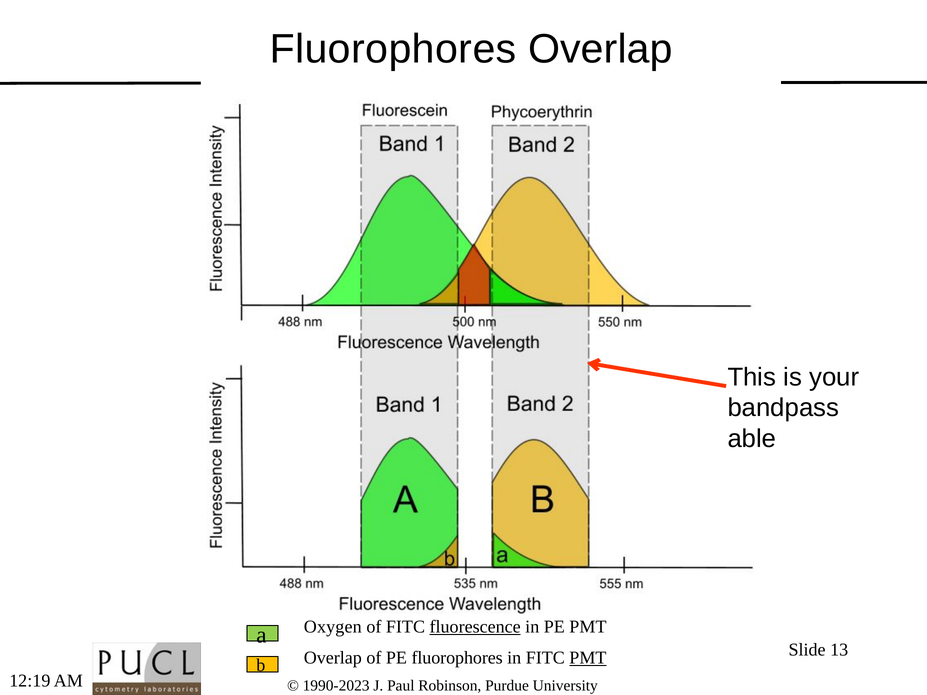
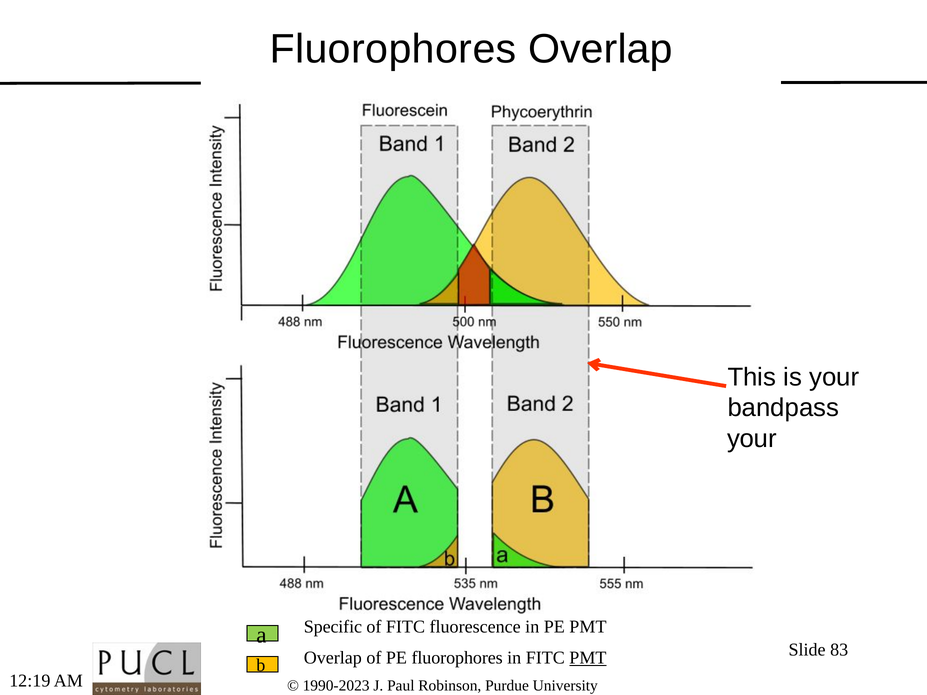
able at (752, 439): able -> your
Oxygen: Oxygen -> Specific
fluorescence underline: present -> none
13: 13 -> 83
